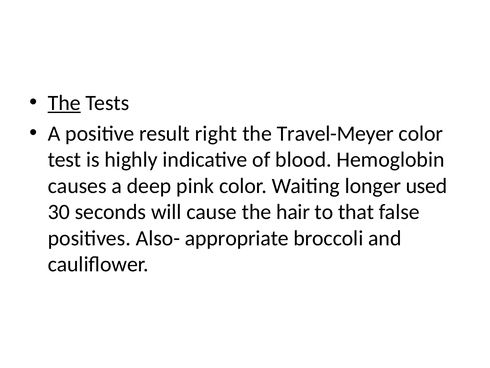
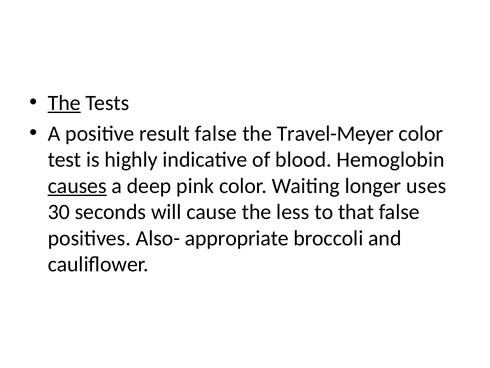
result right: right -> false
causes underline: none -> present
used: used -> uses
hair: hair -> less
